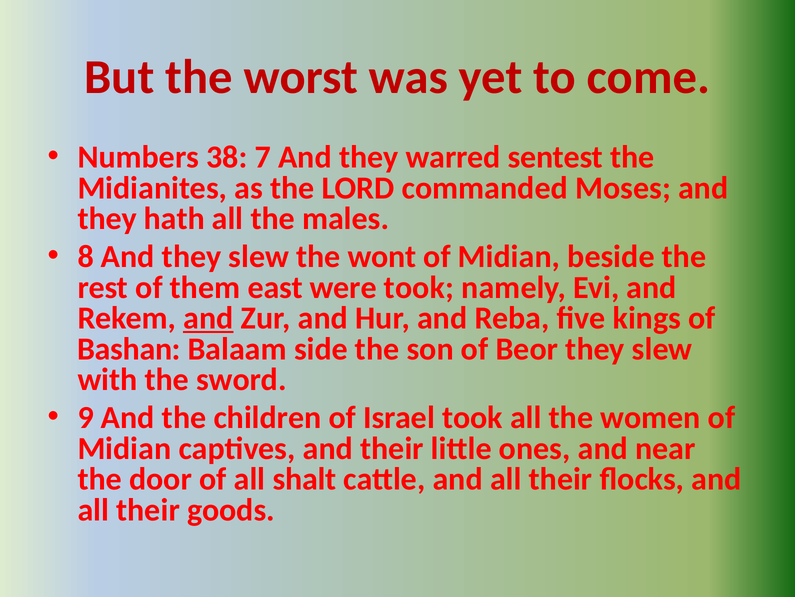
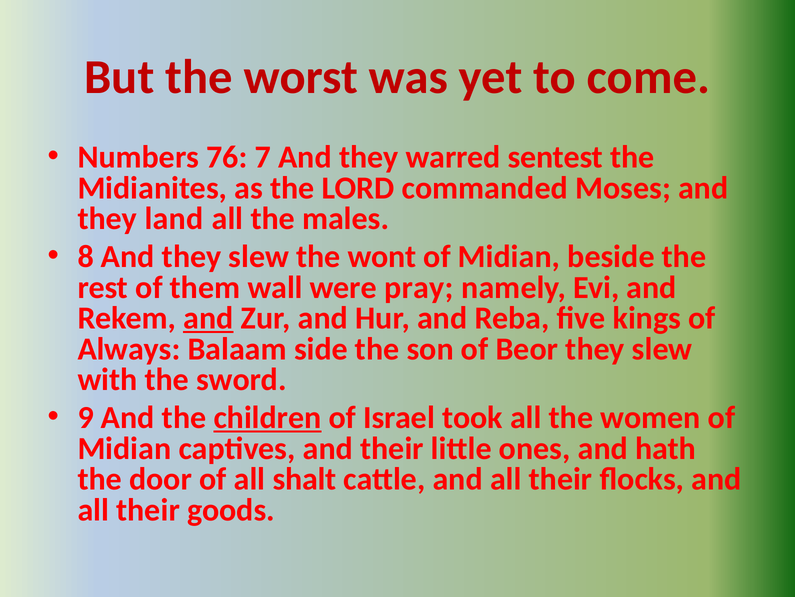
38: 38 -> 76
hath: hath -> land
east: east -> wall
were took: took -> pray
Bashan: Bashan -> Always
children underline: none -> present
near: near -> hath
